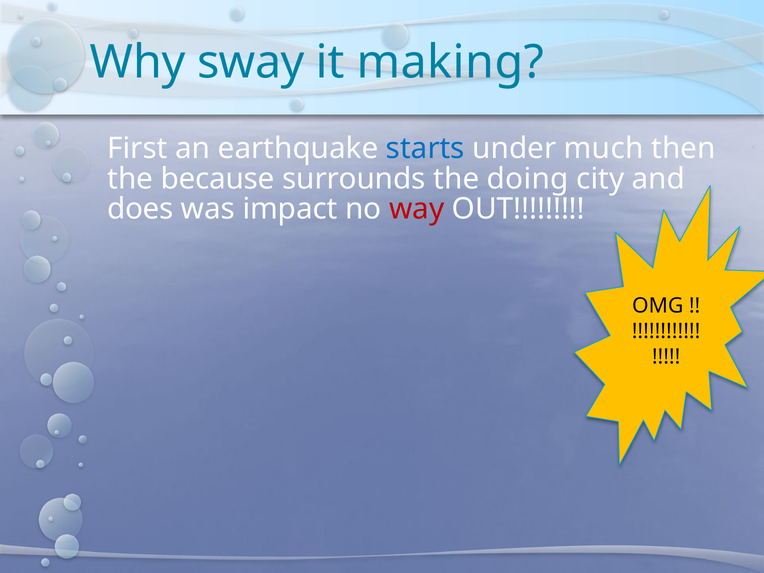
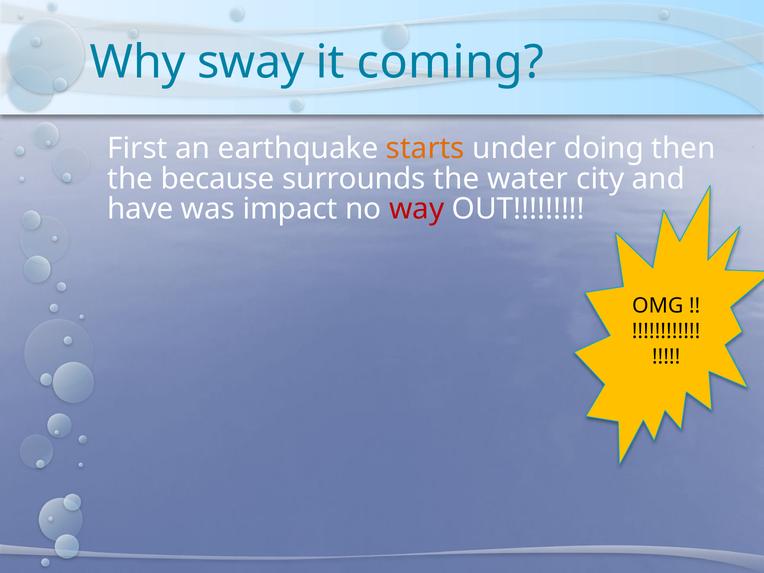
making: making -> coming
starts colour: blue -> orange
much: much -> doing
doing: doing -> water
does: does -> have
